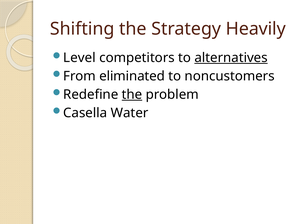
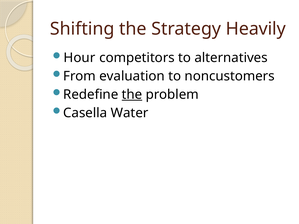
Level: Level -> Hour
alternatives underline: present -> none
eliminated: eliminated -> evaluation
